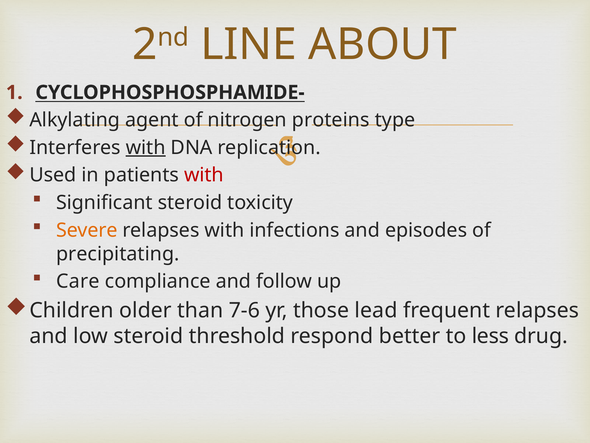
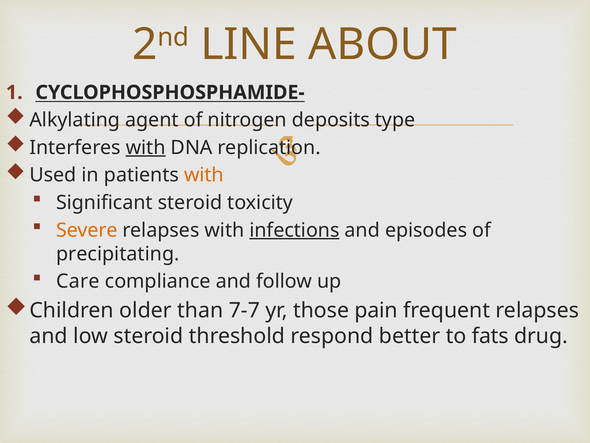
proteins: proteins -> deposits
with at (204, 175) colour: red -> orange
infections underline: none -> present
7-6: 7-6 -> 7-7
lead: lead -> pain
less: less -> fats
